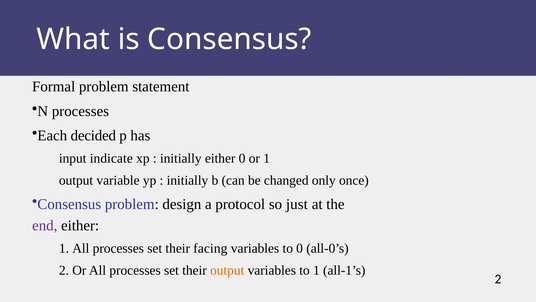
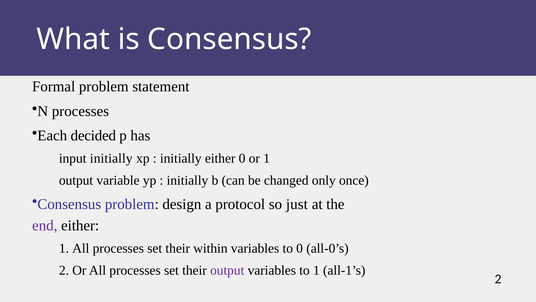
input indicate: indicate -> initially
facing: facing -> within
output at (227, 270) colour: orange -> purple
